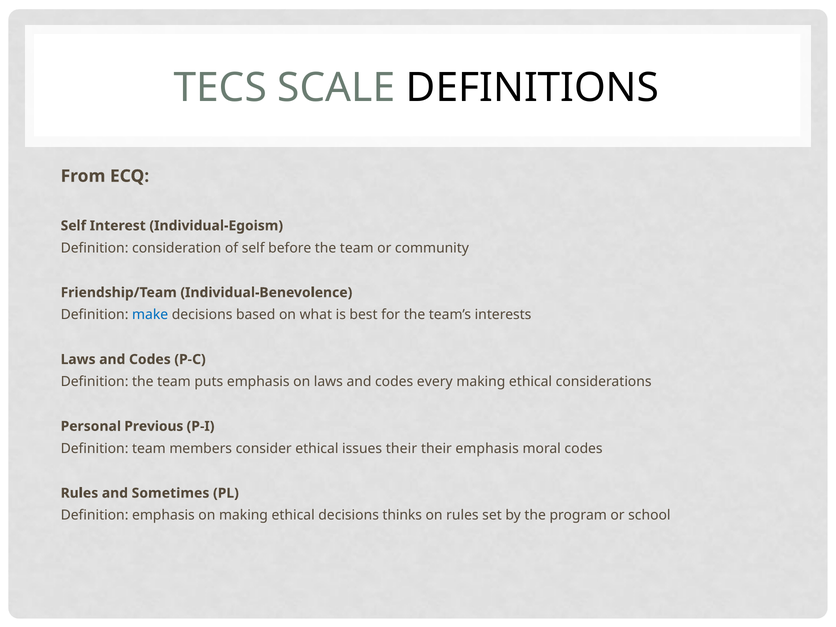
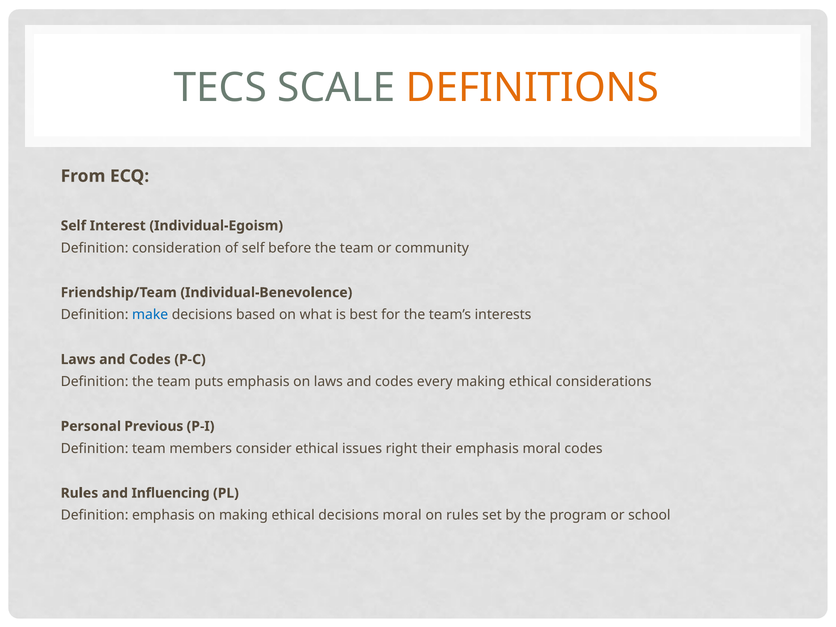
DEFINITIONS colour: black -> orange
issues their: their -> right
Sometimes: Sometimes -> Influencing
decisions thinks: thinks -> moral
